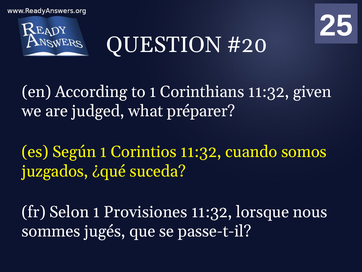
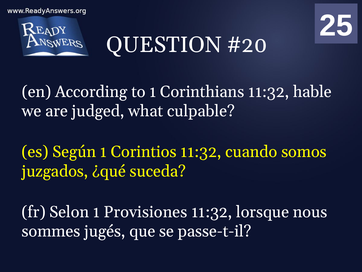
given: given -> hable
préparer: préparer -> culpable
